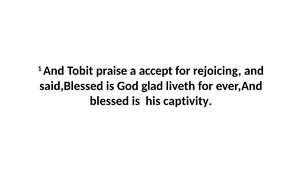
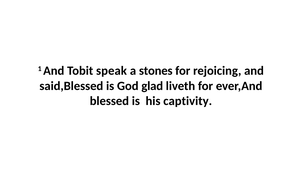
praise: praise -> speak
accept: accept -> stones
